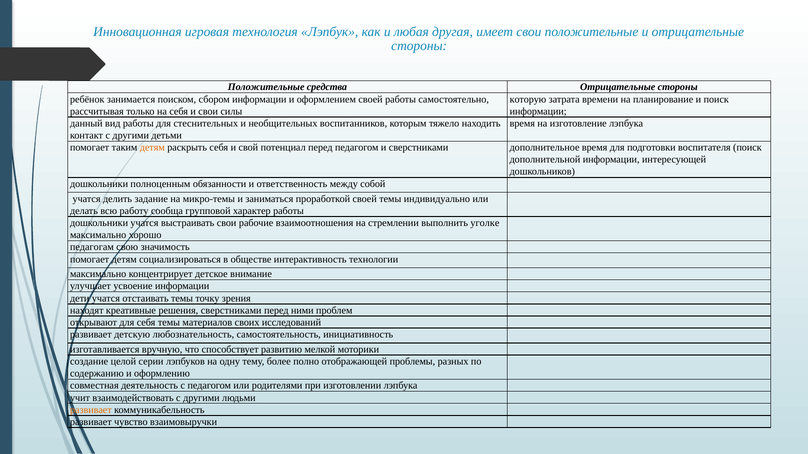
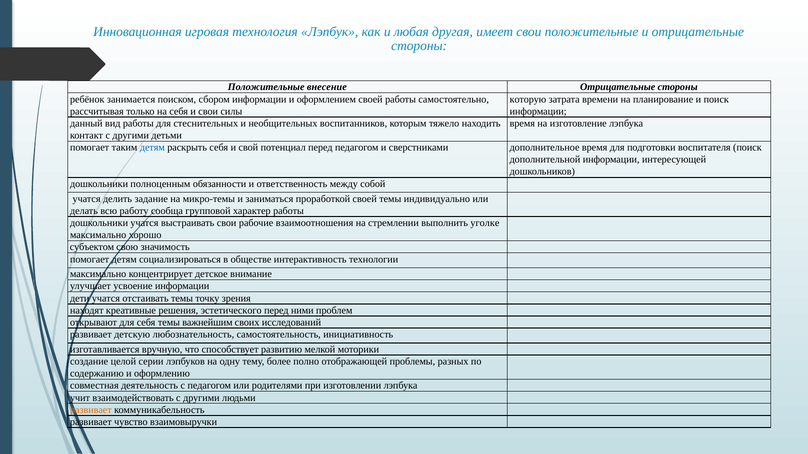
средства: средства -> внесение
детям at (152, 148) colour: orange -> blue
педагогам: педагогам -> субъектом
решения сверстниками: сверстниками -> эстетического
материалов: материалов -> важнейшим
